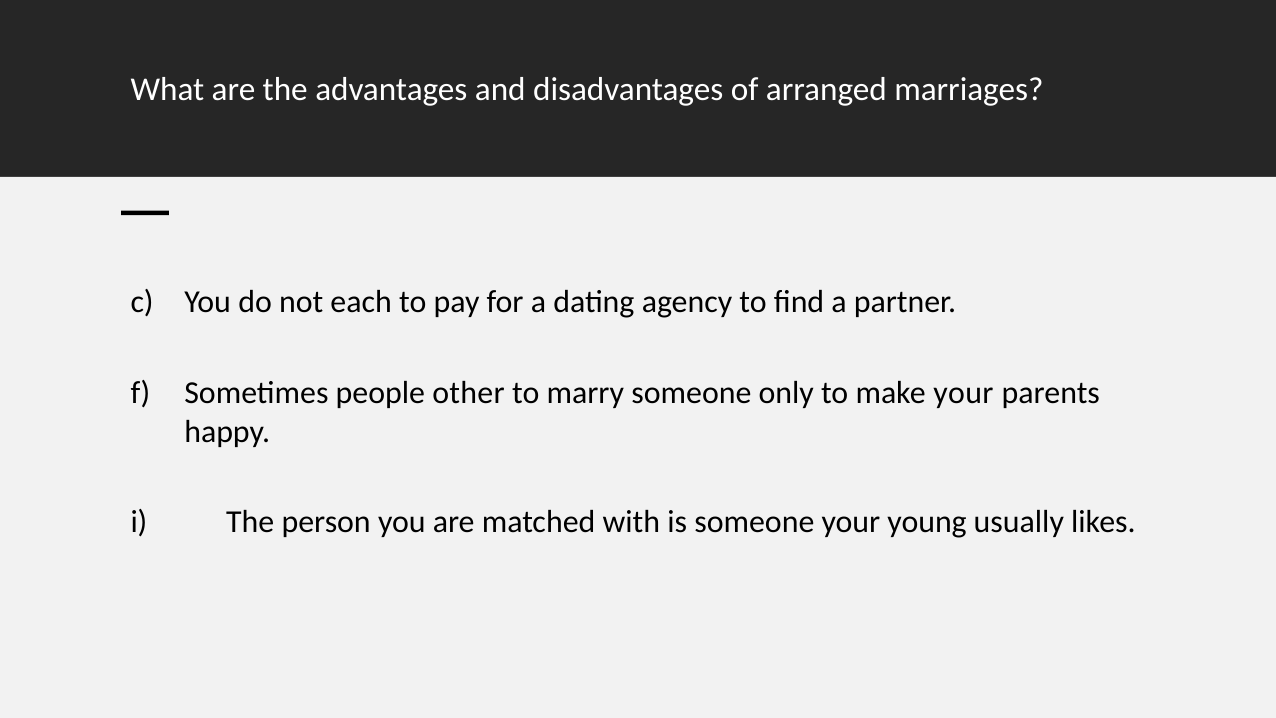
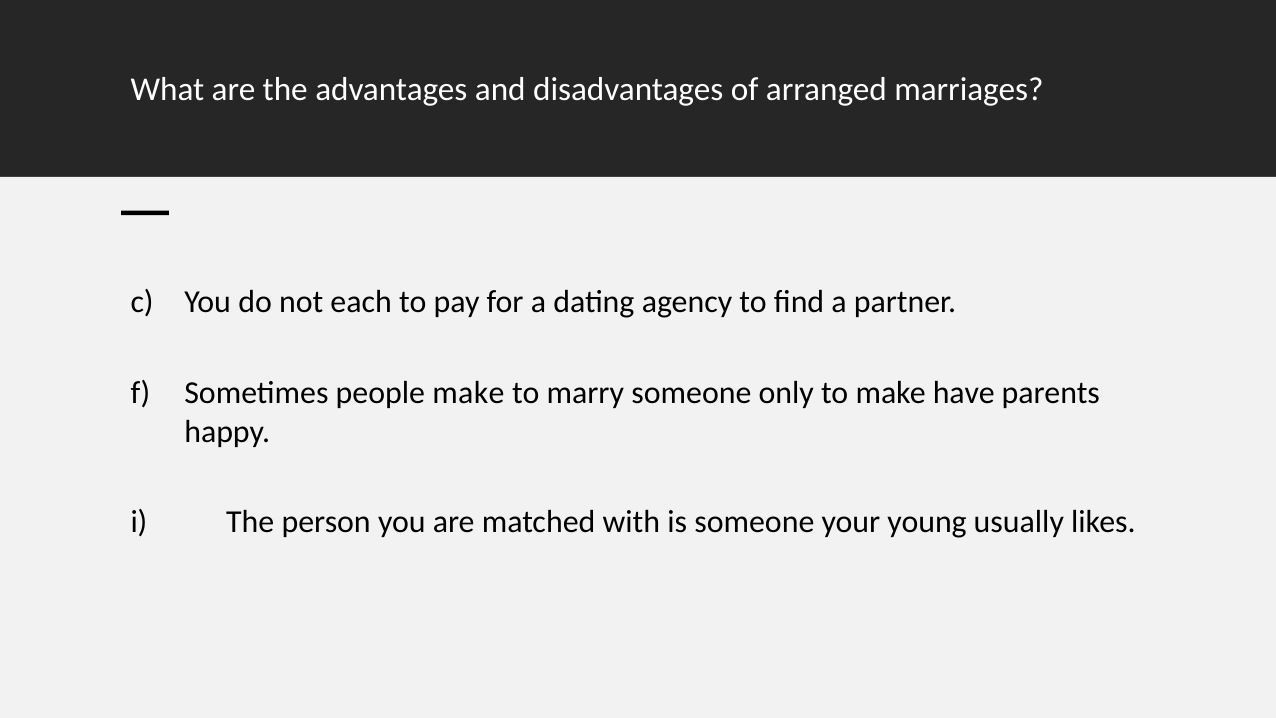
people other: other -> make
make your: your -> have
